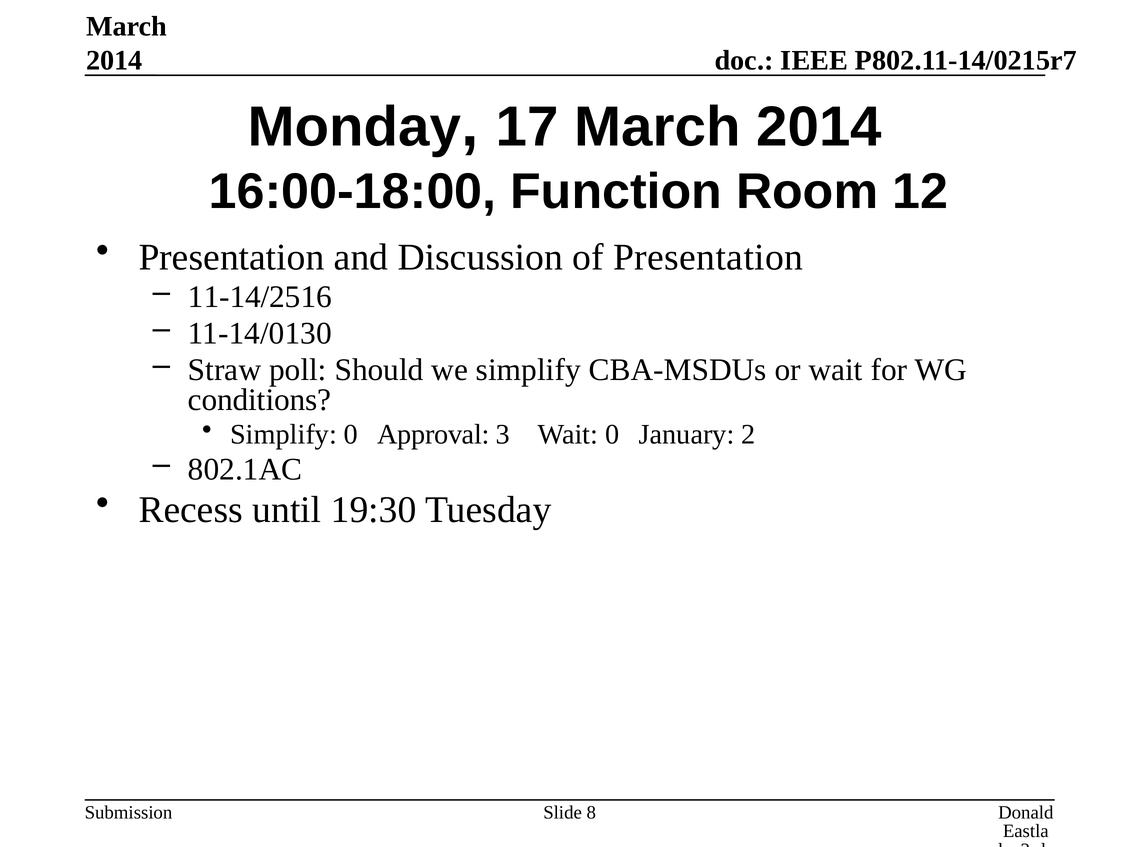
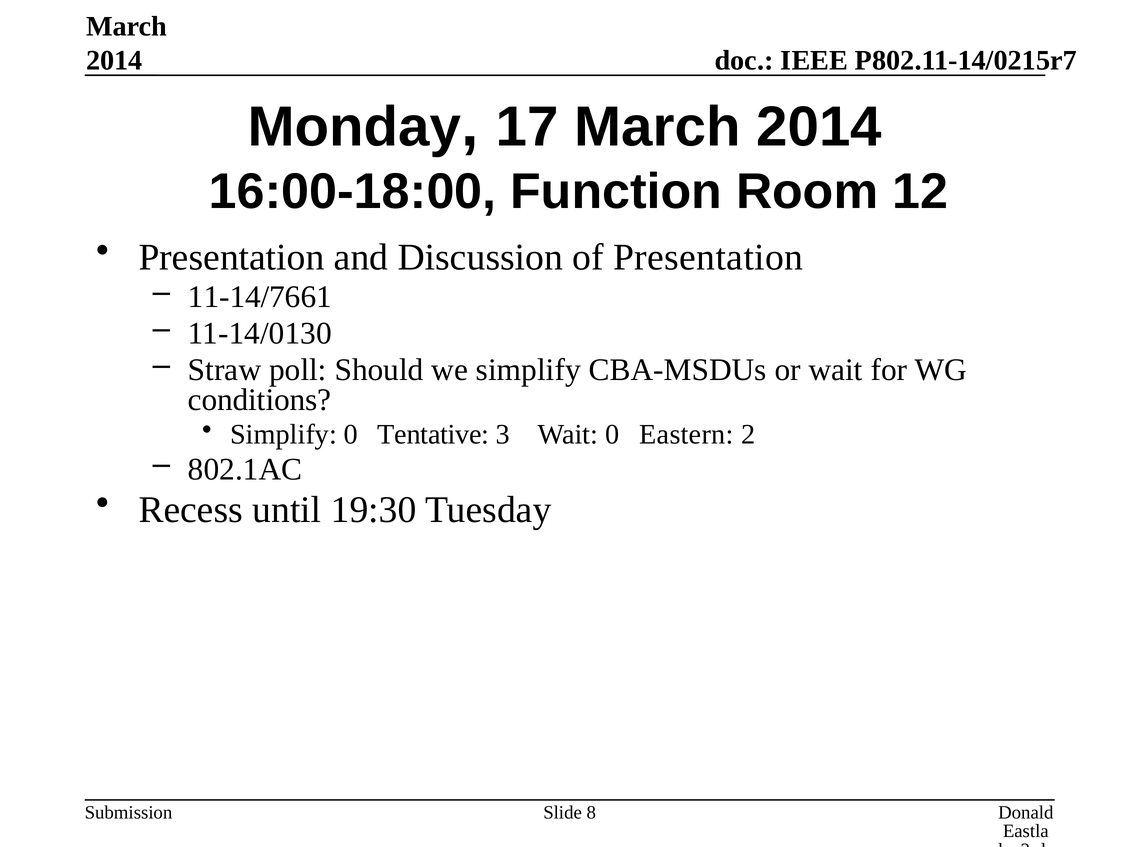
11-14/2516: 11-14/2516 -> 11-14/7661
Approval: Approval -> Tentative
January: January -> Eastern
